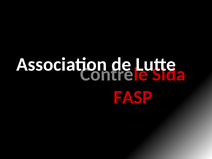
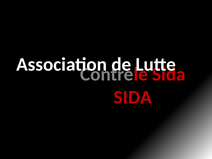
FASP at (133, 97): FASP -> SIDA
